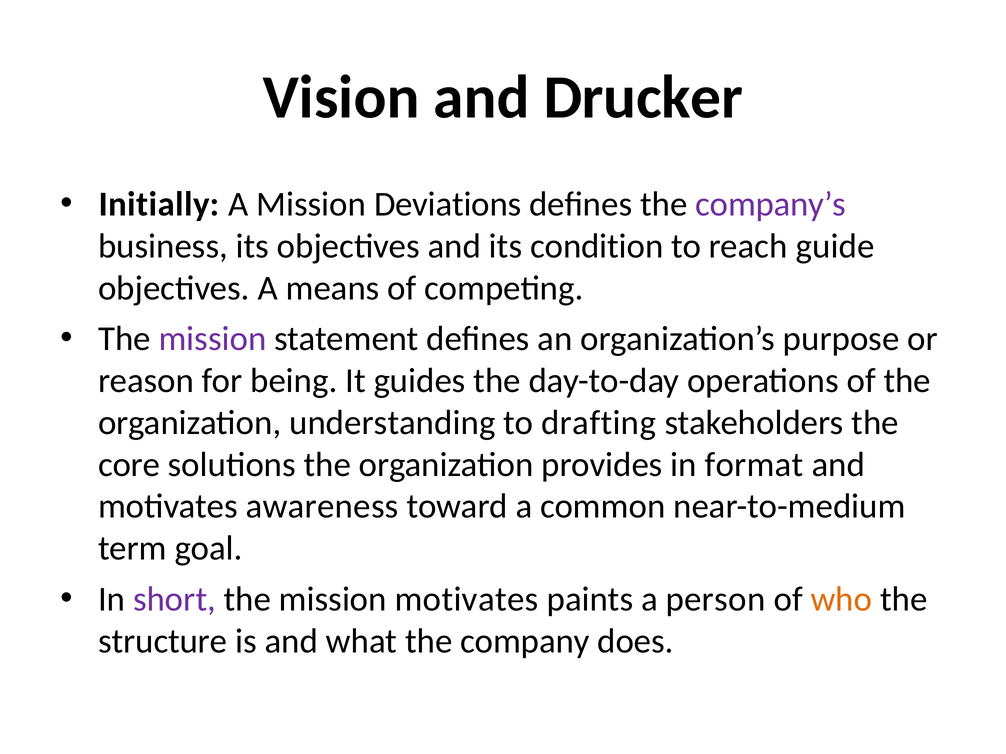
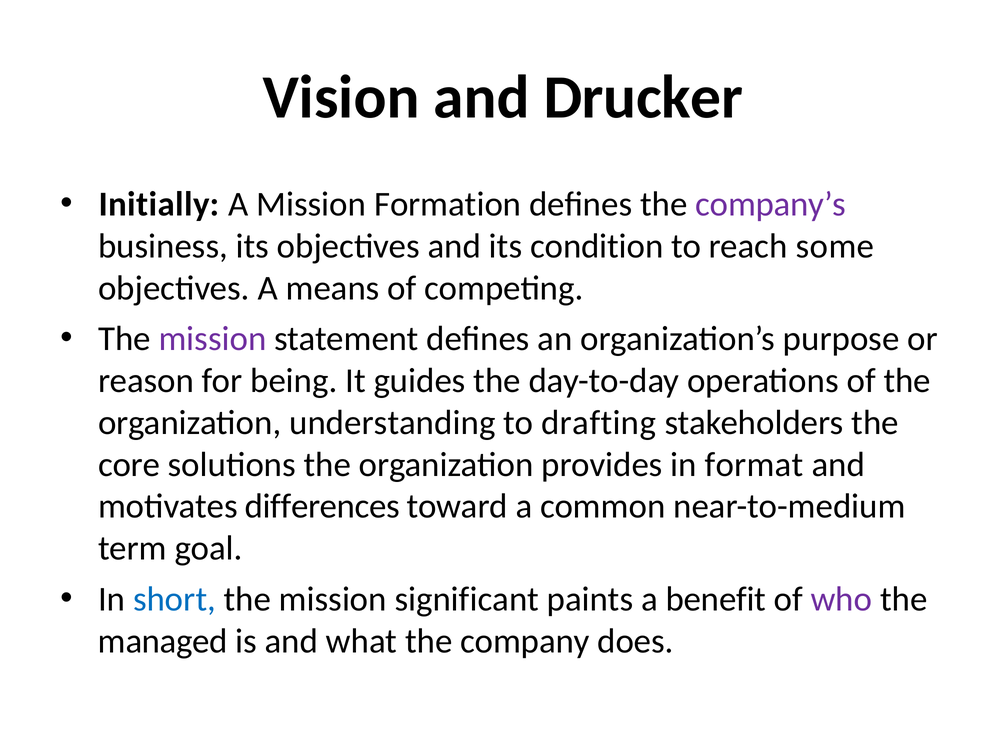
Deviations: Deviations -> Formation
guide: guide -> some
awareness: awareness -> differences
short colour: purple -> blue
mission motivates: motivates -> significant
person: person -> benefit
who colour: orange -> purple
structure: structure -> managed
